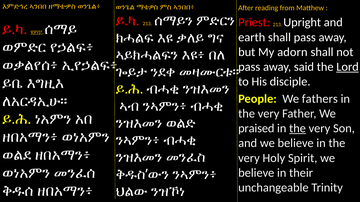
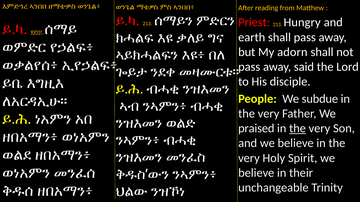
Upright: Upright -> Hungry
Lord underline: present -> none
fathers: fathers -> subdue
